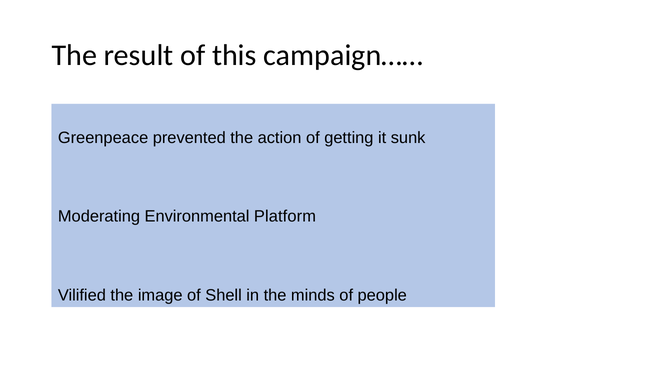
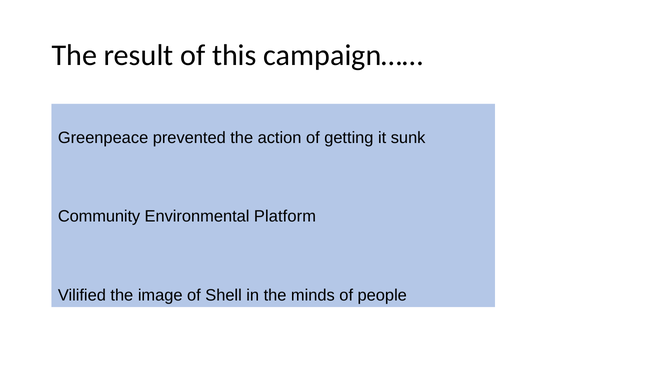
Moderating: Moderating -> Community
